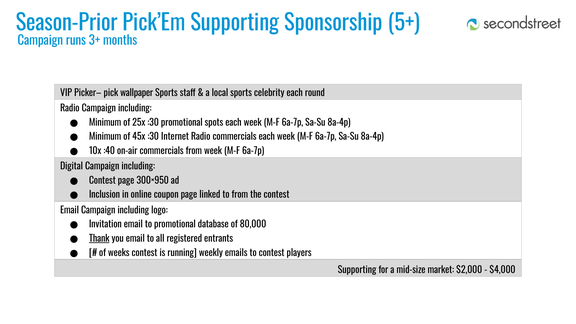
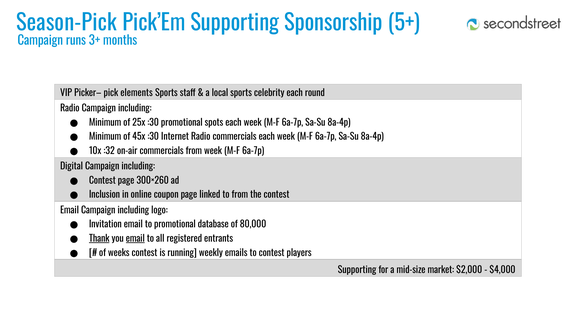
Season-Prior: Season-Prior -> Season-Pick
wallpaper: wallpaper -> elements
:40: :40 -> :32
300×950: 300×950 -> 300×260
email at (135, 239) underline: none -> present
